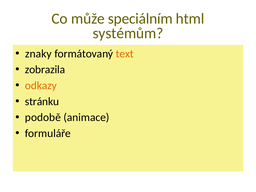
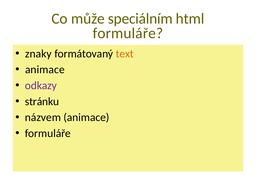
systémům at (128, 33): systémům -> formuláře
zobrazila at (45, 70): zobrazila -> animace
odkazy colour: orange -> purple
podobě: podobě -> názvem
